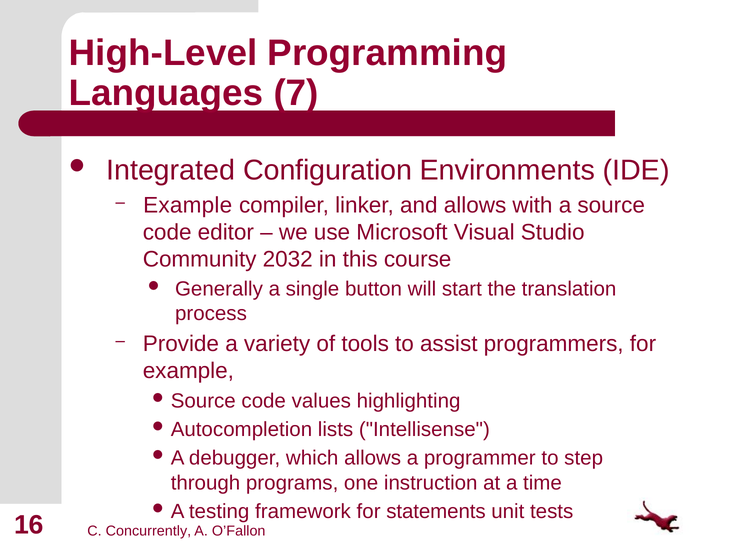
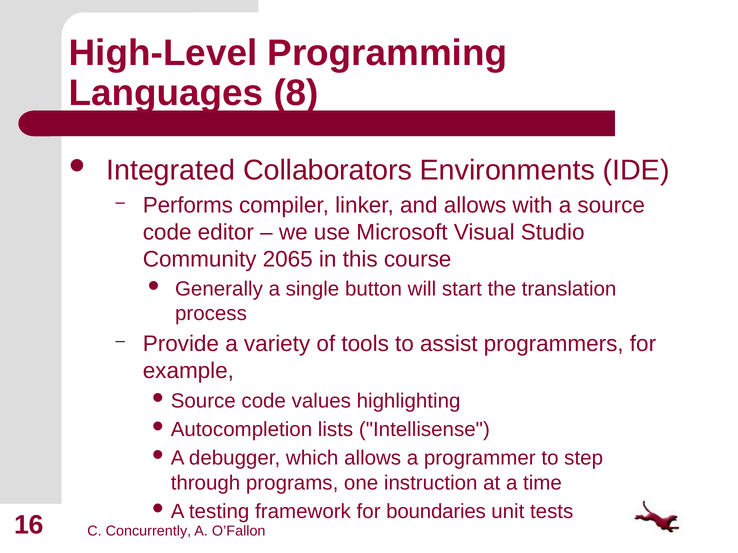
7: 7 -> 8
Configuration: Configuration -> Collaborators
Example at (188, 205): Example -> Performs
2032: 2032 -> 2065
statements: statements -> boundaries
